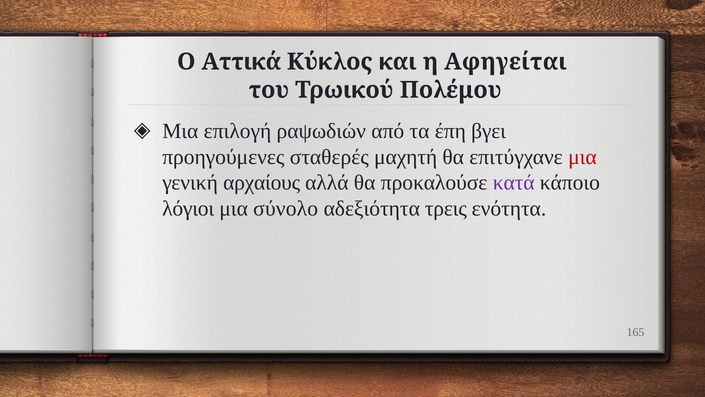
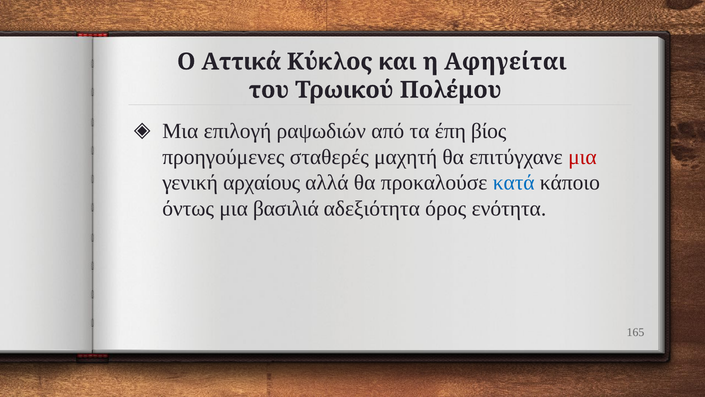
βγει: βγει -> βίος
κατά colour: purple -> blue
λόγιοι: λόγιοι -> όντως
σύνολο: σύνολο -> βασιλιά
τρεις: τρεις -> όρος
